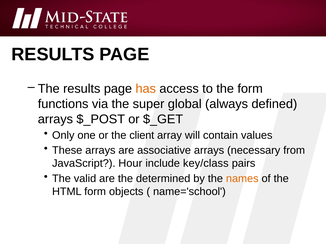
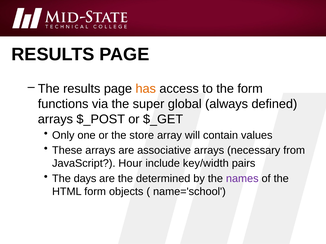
client: client -> store
key/class: key/class -> key/width
valid: valid -> days
names colour: orange -> purple
